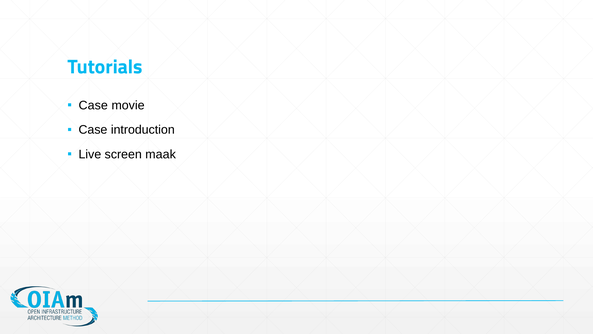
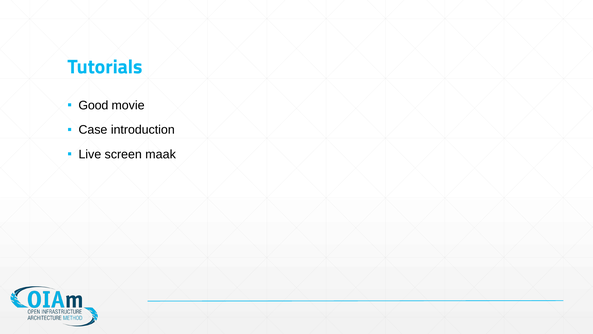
Case at (93, 105): Case -> Good
